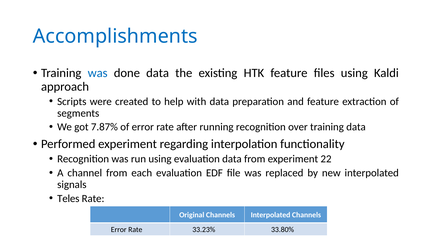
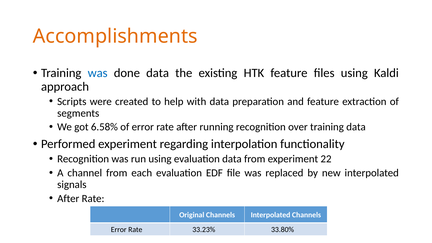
Accomplishments colour: blue -> orange
7.87%: 7.87% -> 6.58%
Teles at (68, 199): Teles -> After
